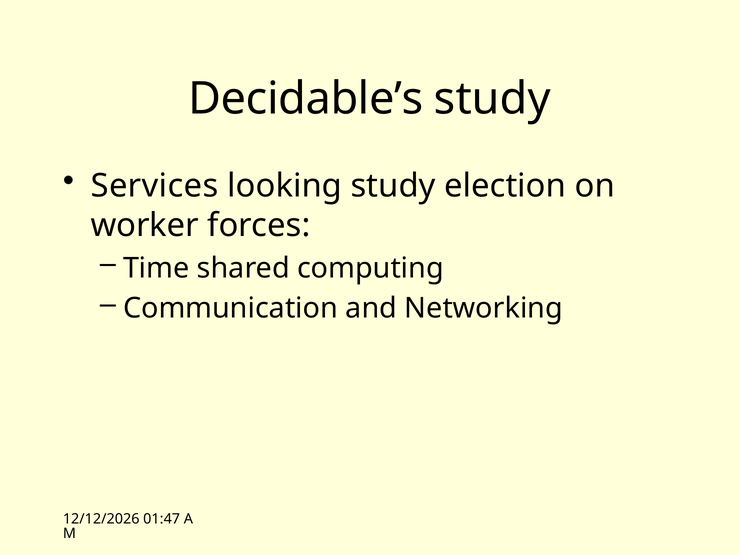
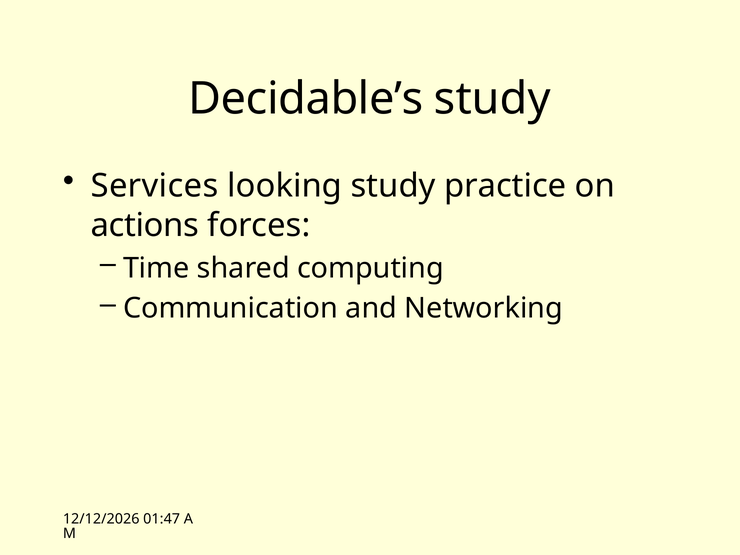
election: election -> practice
worker: worker -> actions
